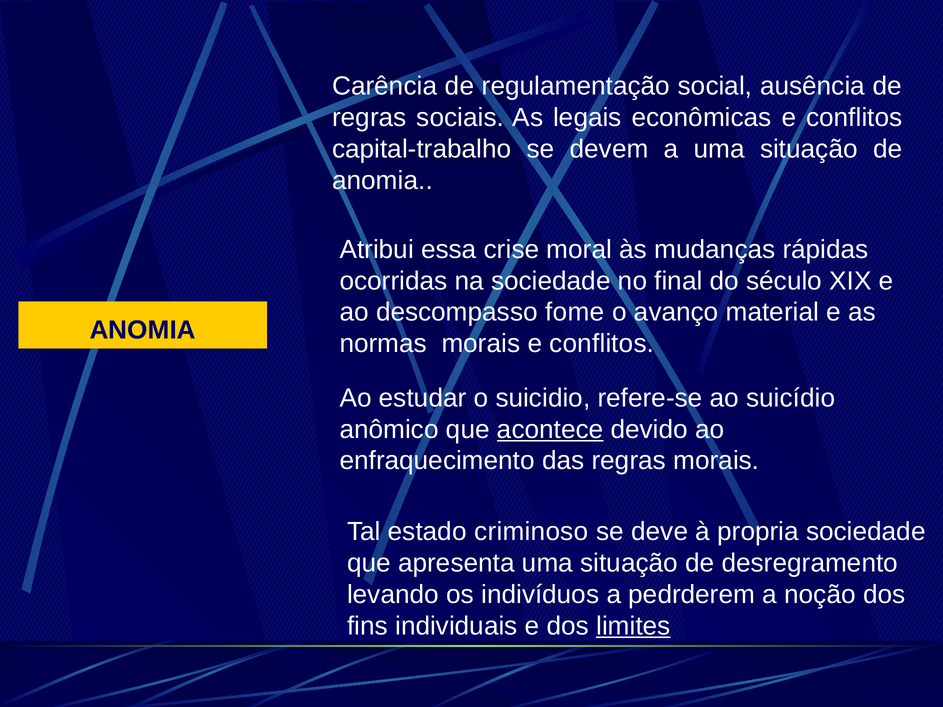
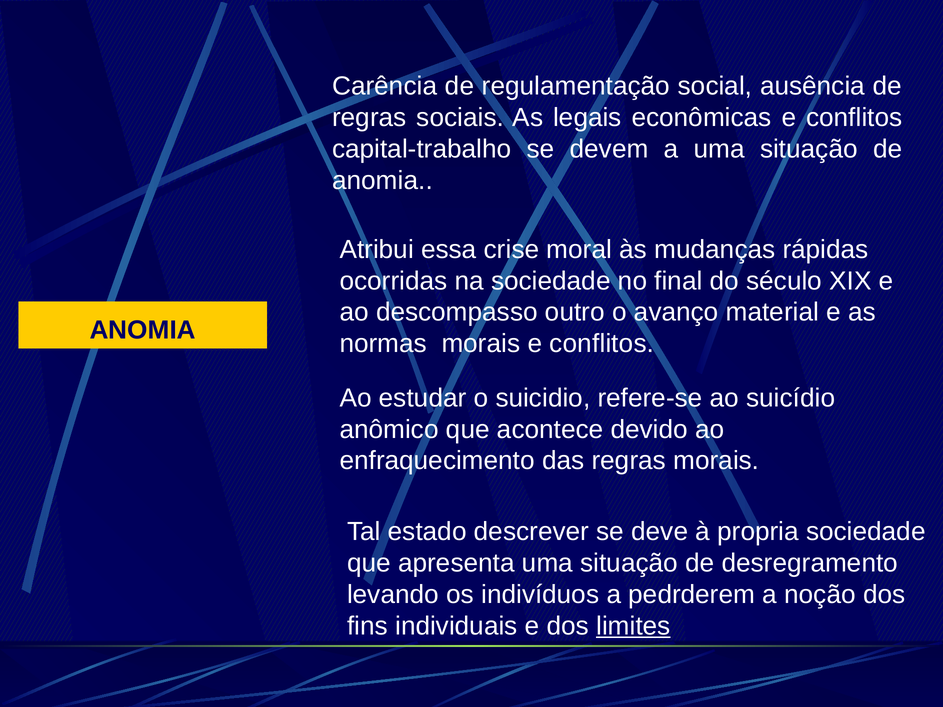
fome: fome -> outro
acontece underline: present -> none
criminoso: criminoso -> descrever
